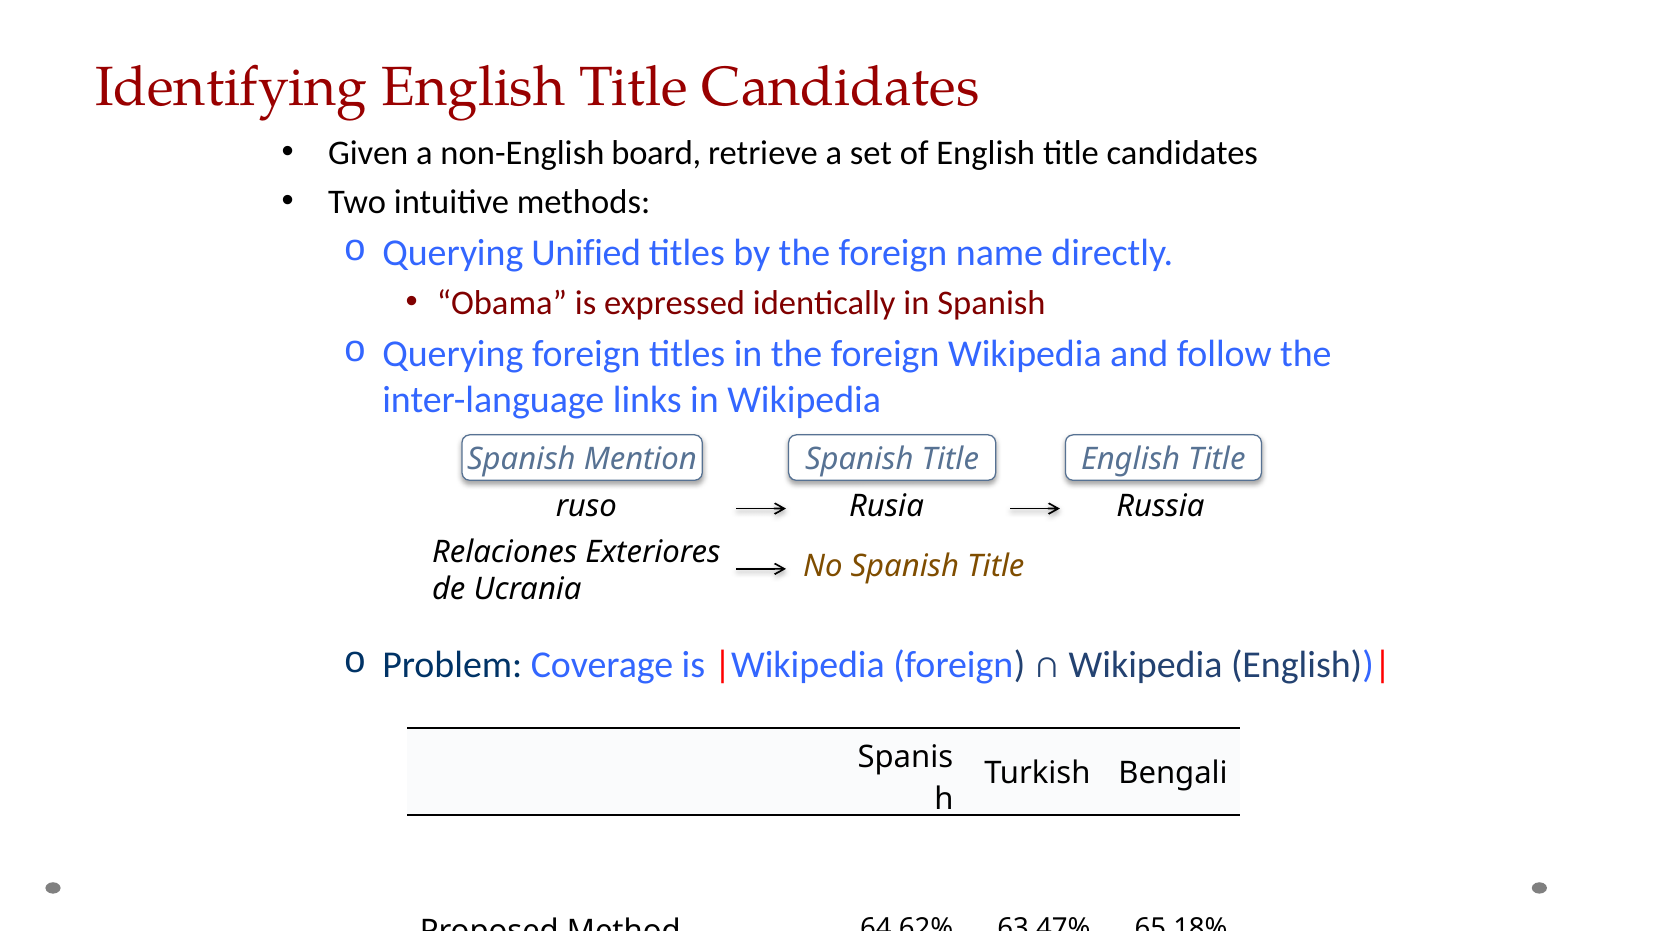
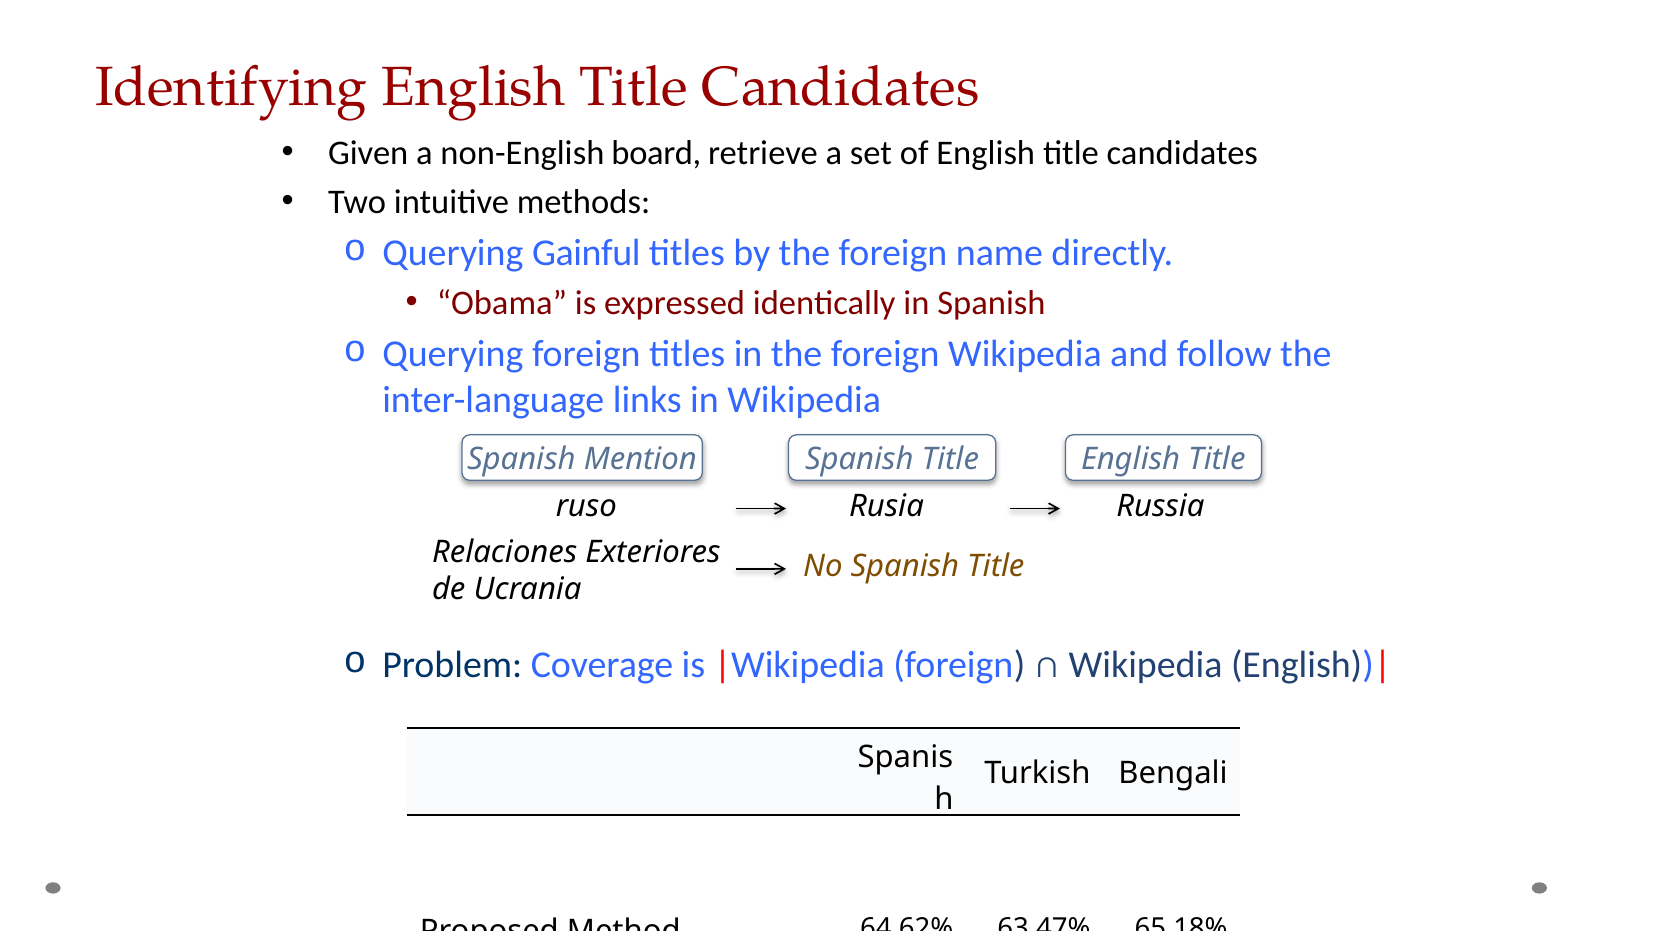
Unified: Unified -> Gainful
